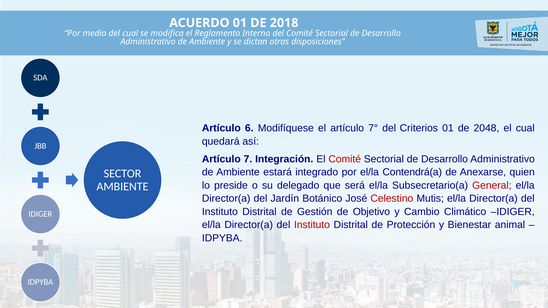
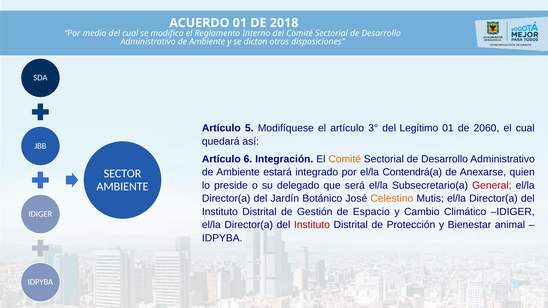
6: 6 -> 5
7°: 7° -> 3°
Criterios: Criterios -> Legítimo
2048: 2048 -> 2060
7: 7 -> 6
Comité at (345, 159) colour: red -> orange
Celestino colour: red -> orange
Objetivo: Objetivo -> Espacio
